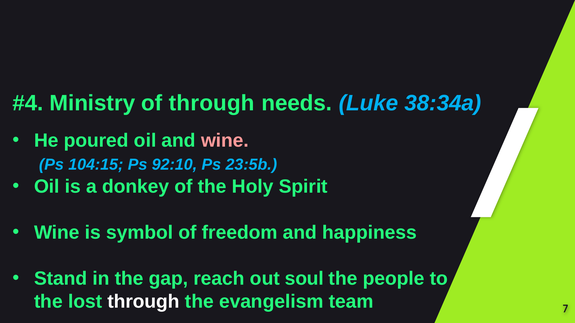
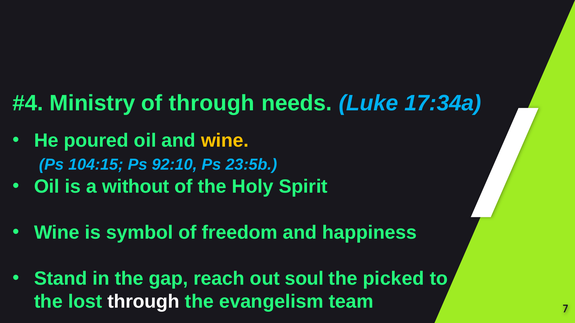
38:34a: 38:34a -> 17:34a
wine at (225, 141) colour: pink -> yellow
donkey: donkey -> without
people: people -> picked
